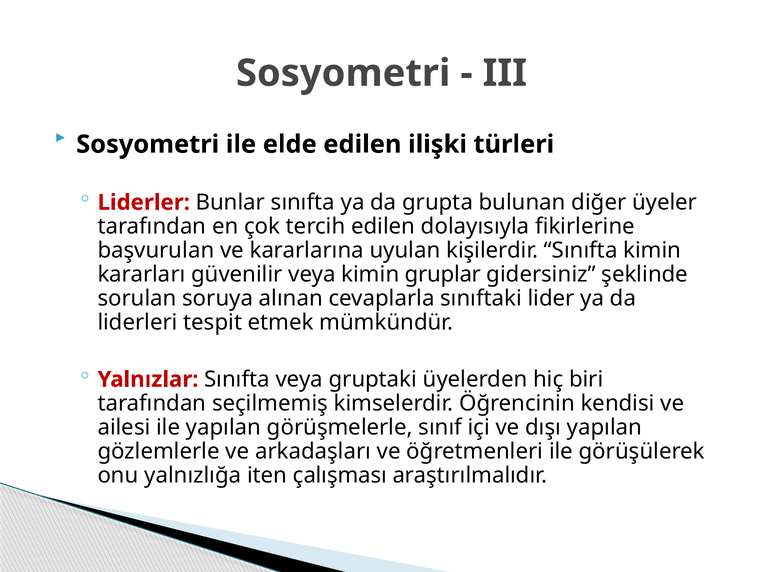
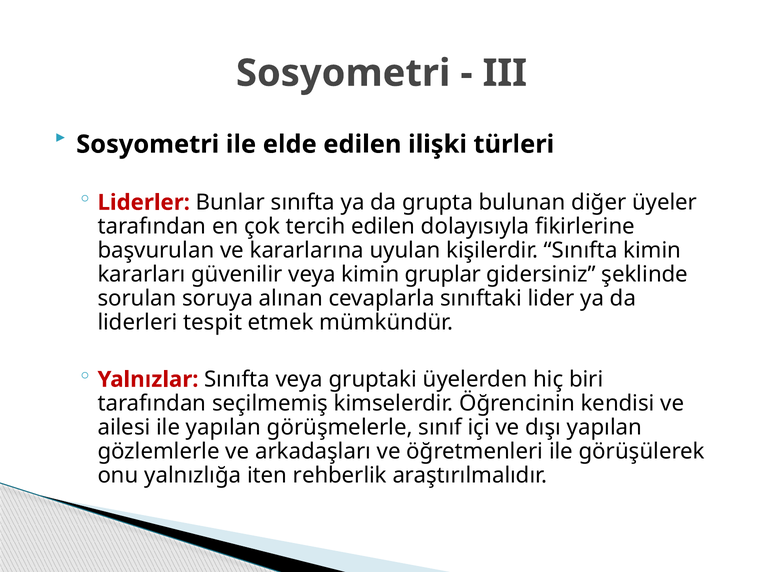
çalışması: çalışması -> rehberlik
